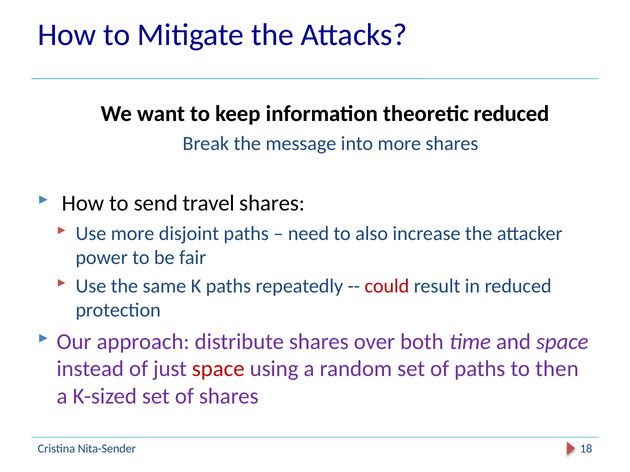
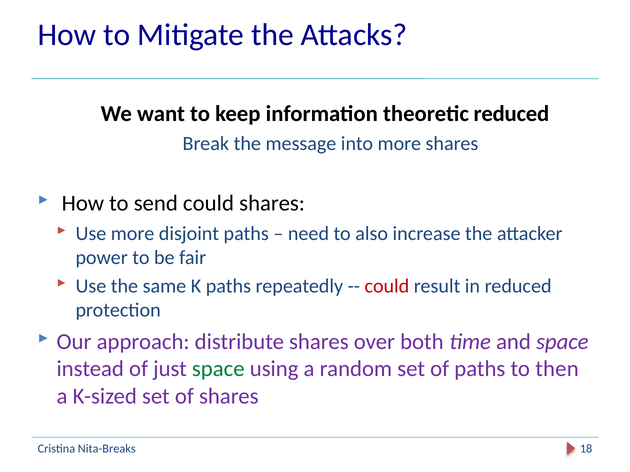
send travel: travel -> could
space at (218, 369) colour: red -> green
Nita-Sender: Nita-Sender -> Nita-Breaks
